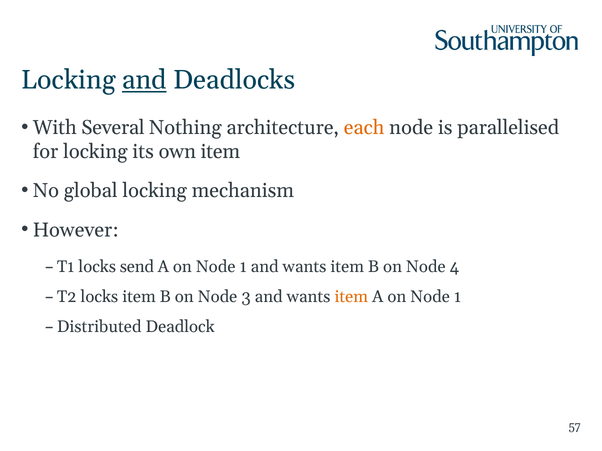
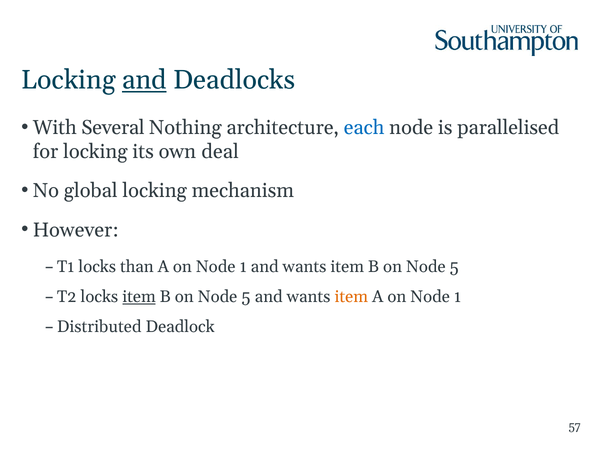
each colour: orange -> blue
own item: item -> deal
send: send -> than
4 at (454, 267): 4 -> 5
item at (139, 297) underline: none -> present
3 at (246, 297): 3 -> 5
